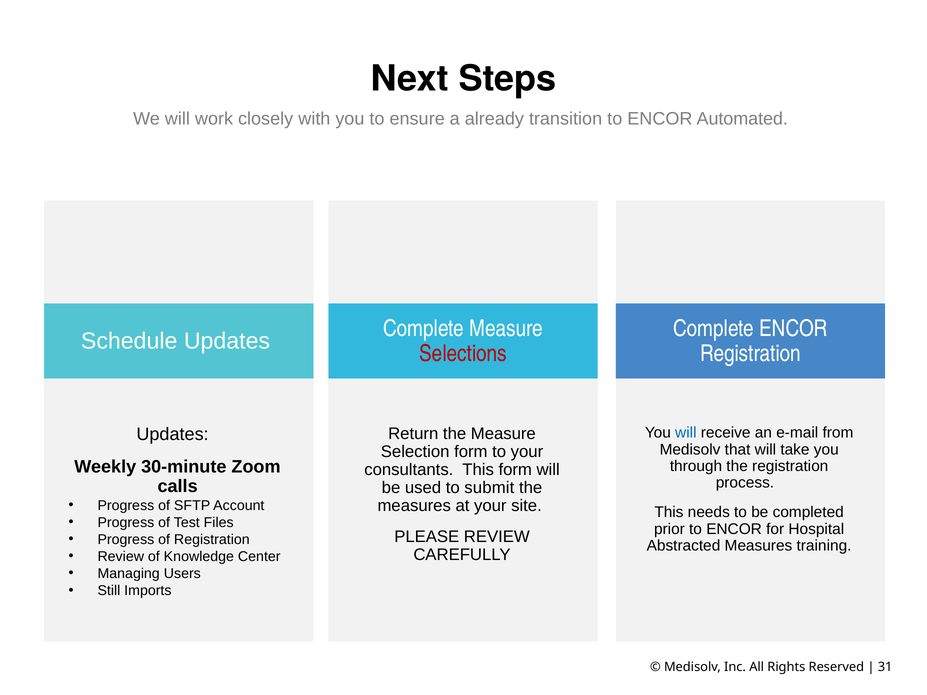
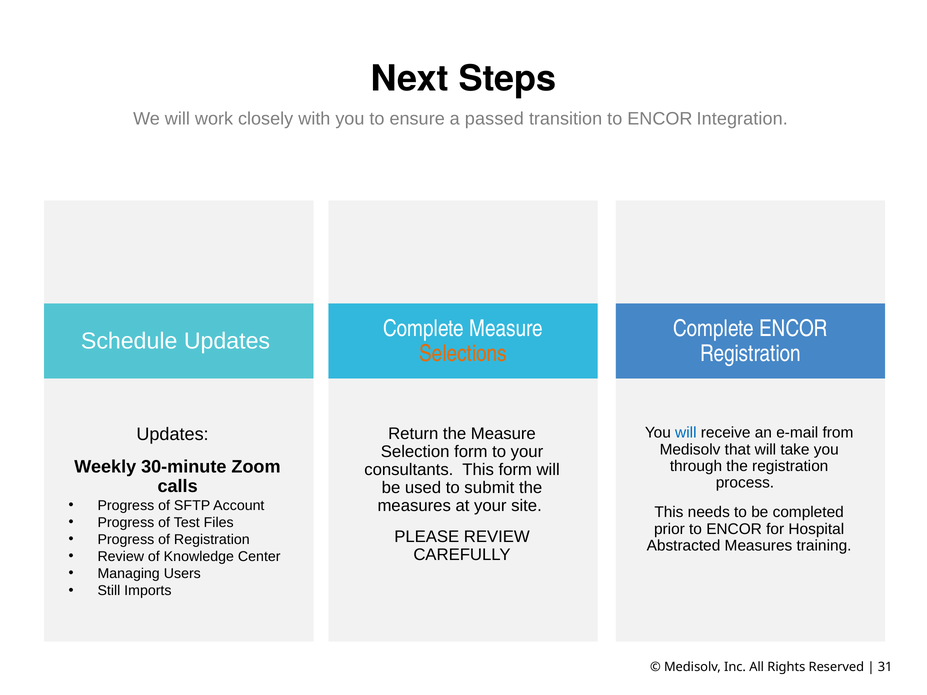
already: already -> passed
Automated: Automated -> Integration
Selections colour: red -> orange
